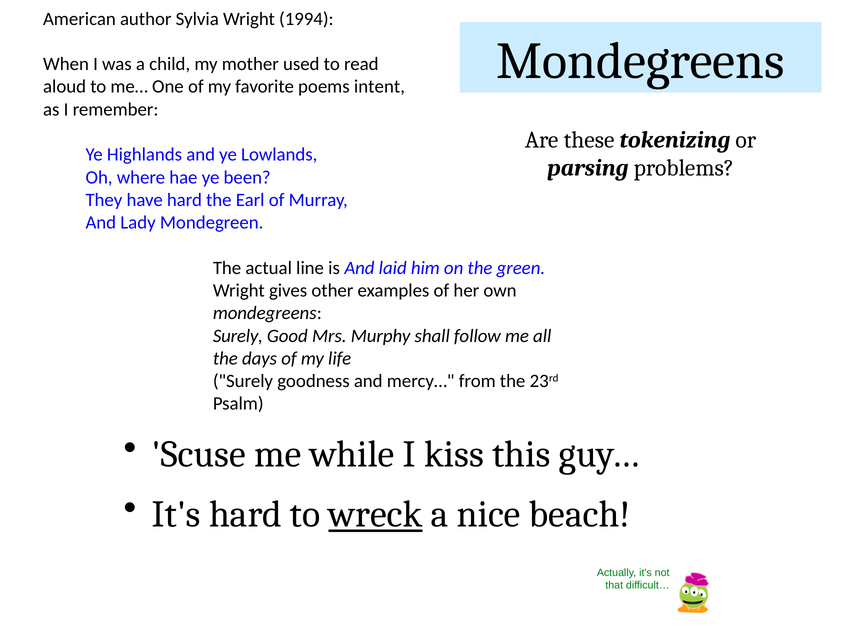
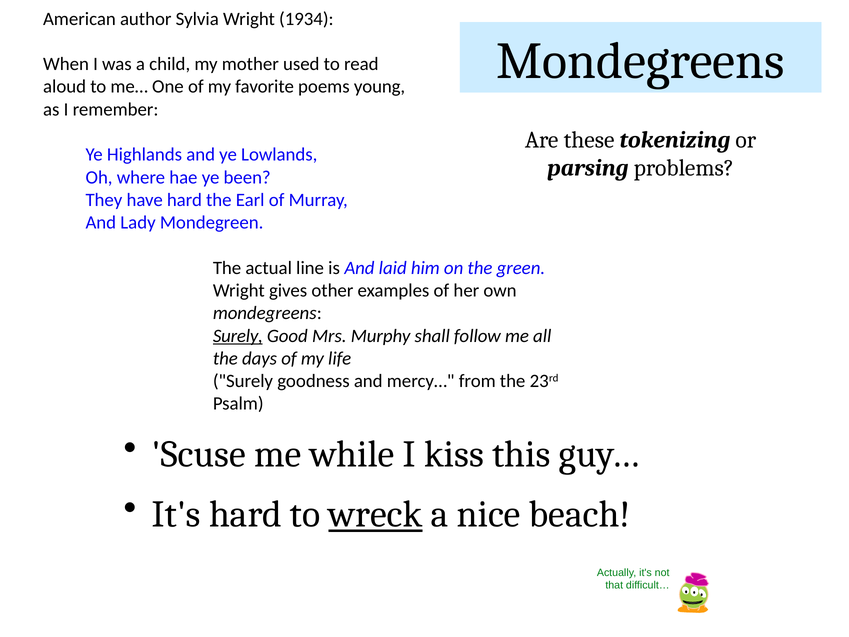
1994: 1994 -> 1934
intent: intent -> young
Surely at (238, 336) underline: none -> present
